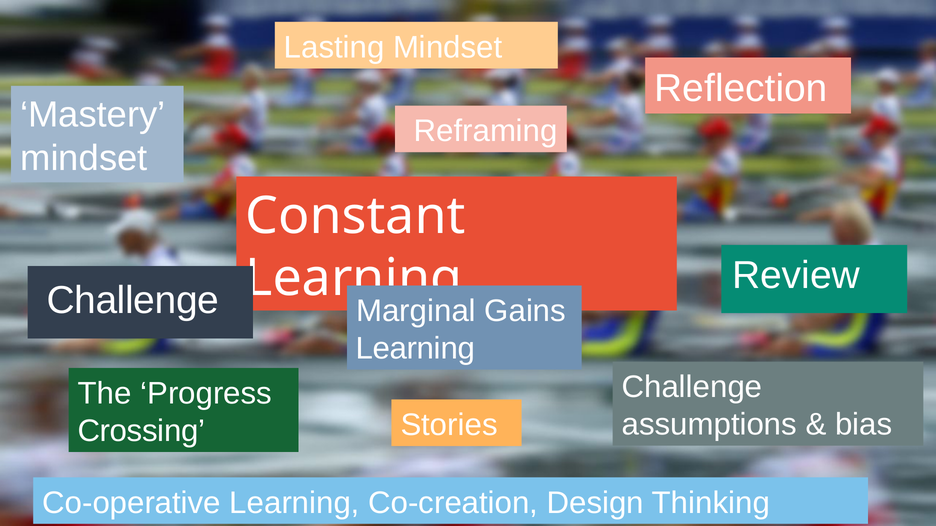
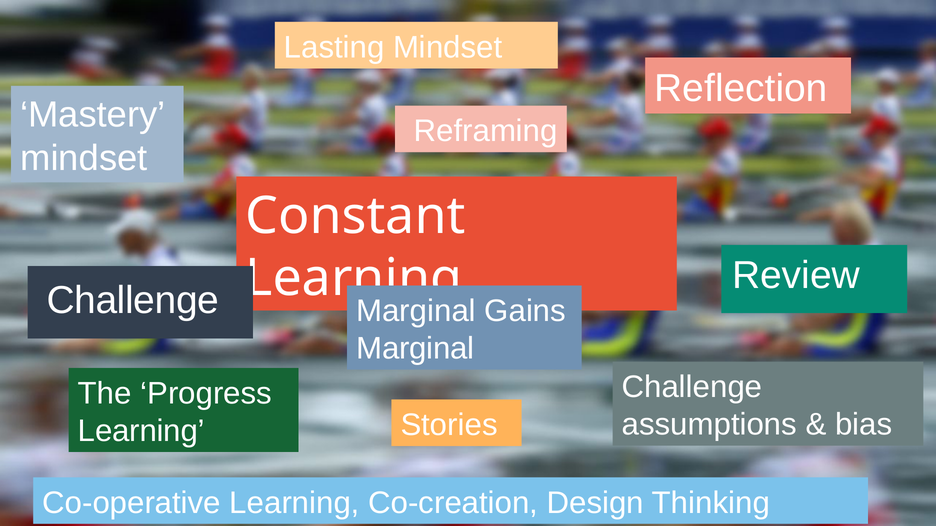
Learning at (415, 349): Learning -> Marginal
Crossing at (141, 431): Crossing -> Learning
